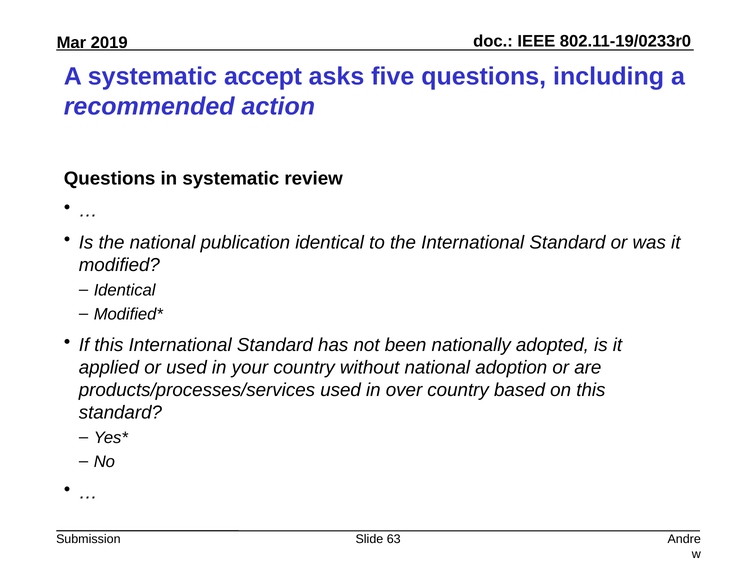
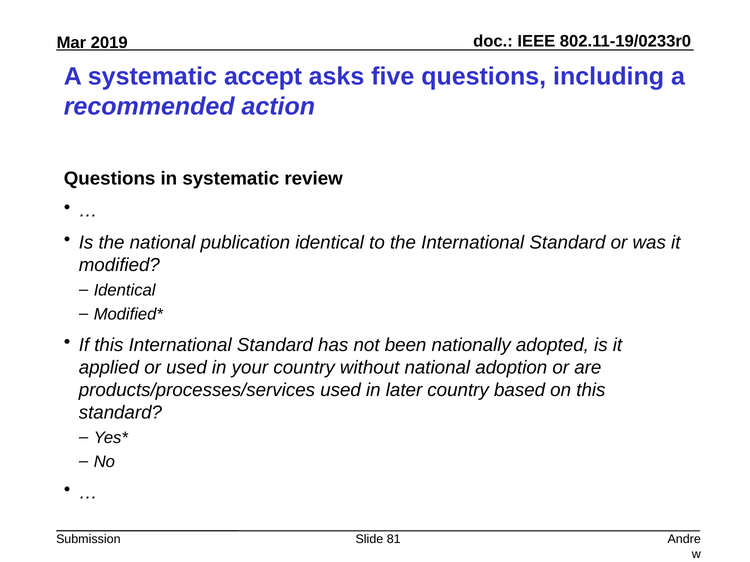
over: over -> later
63: 63 -> 81
